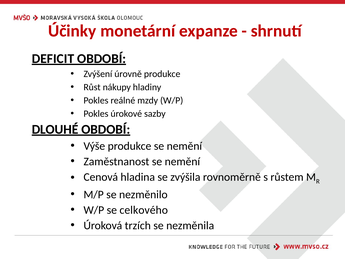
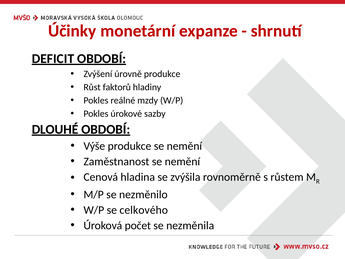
nákupy: nákupy -> faktorů
trzích: trzích -> počet
